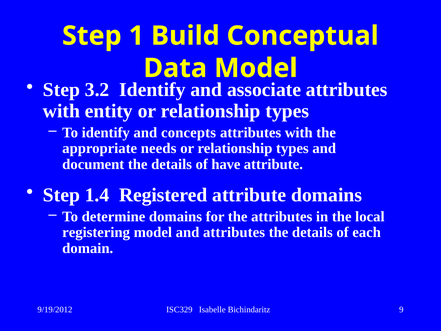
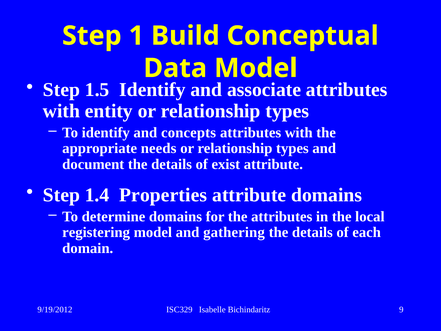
3.2: 3.2 -> 1.5
have: have -> exist
Registered: Registered -> Properties
and attributes: attributes -> gathering
